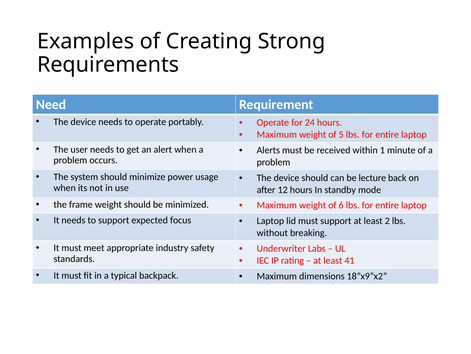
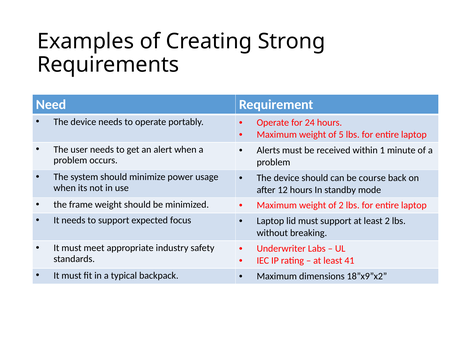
lecture: lecture -> course
of 6: 6 -> 2
